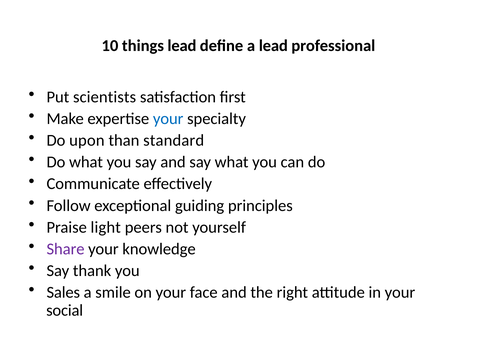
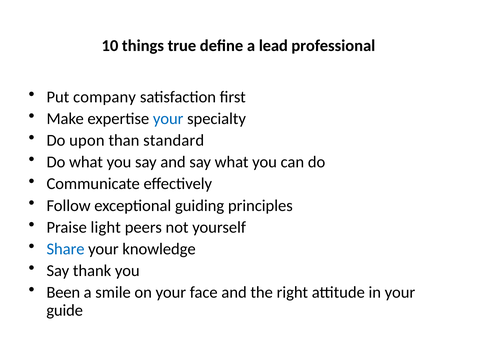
things lead: lead -> true
scientists: scientists -> company
Share colour: purple -> blue
Sales: Sales -> Been
social: social -> guide
